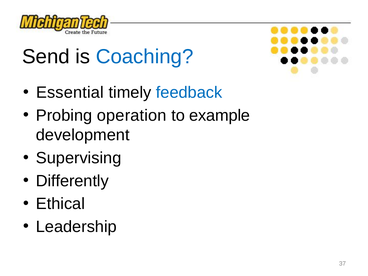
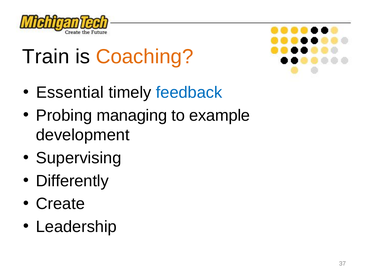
Send: Send -> Train
Coaching colour: blue -> orange
operation: operation -> managing
Ethical: Ethical -> Create
